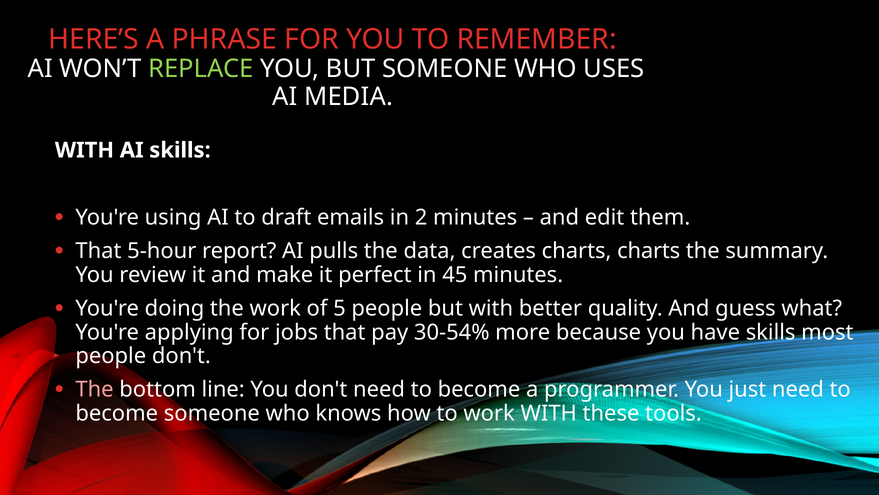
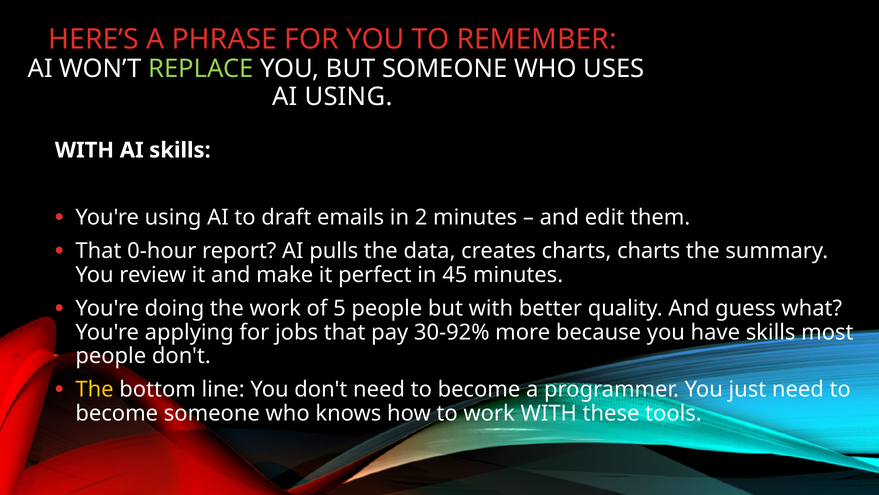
AI MEDIA: MEDIA -> USING
5-hour: 5-hour -> 0-hour
30-54%: 30-54% -> 30-92%
The at (95, 389) colour: pink -> yellow
